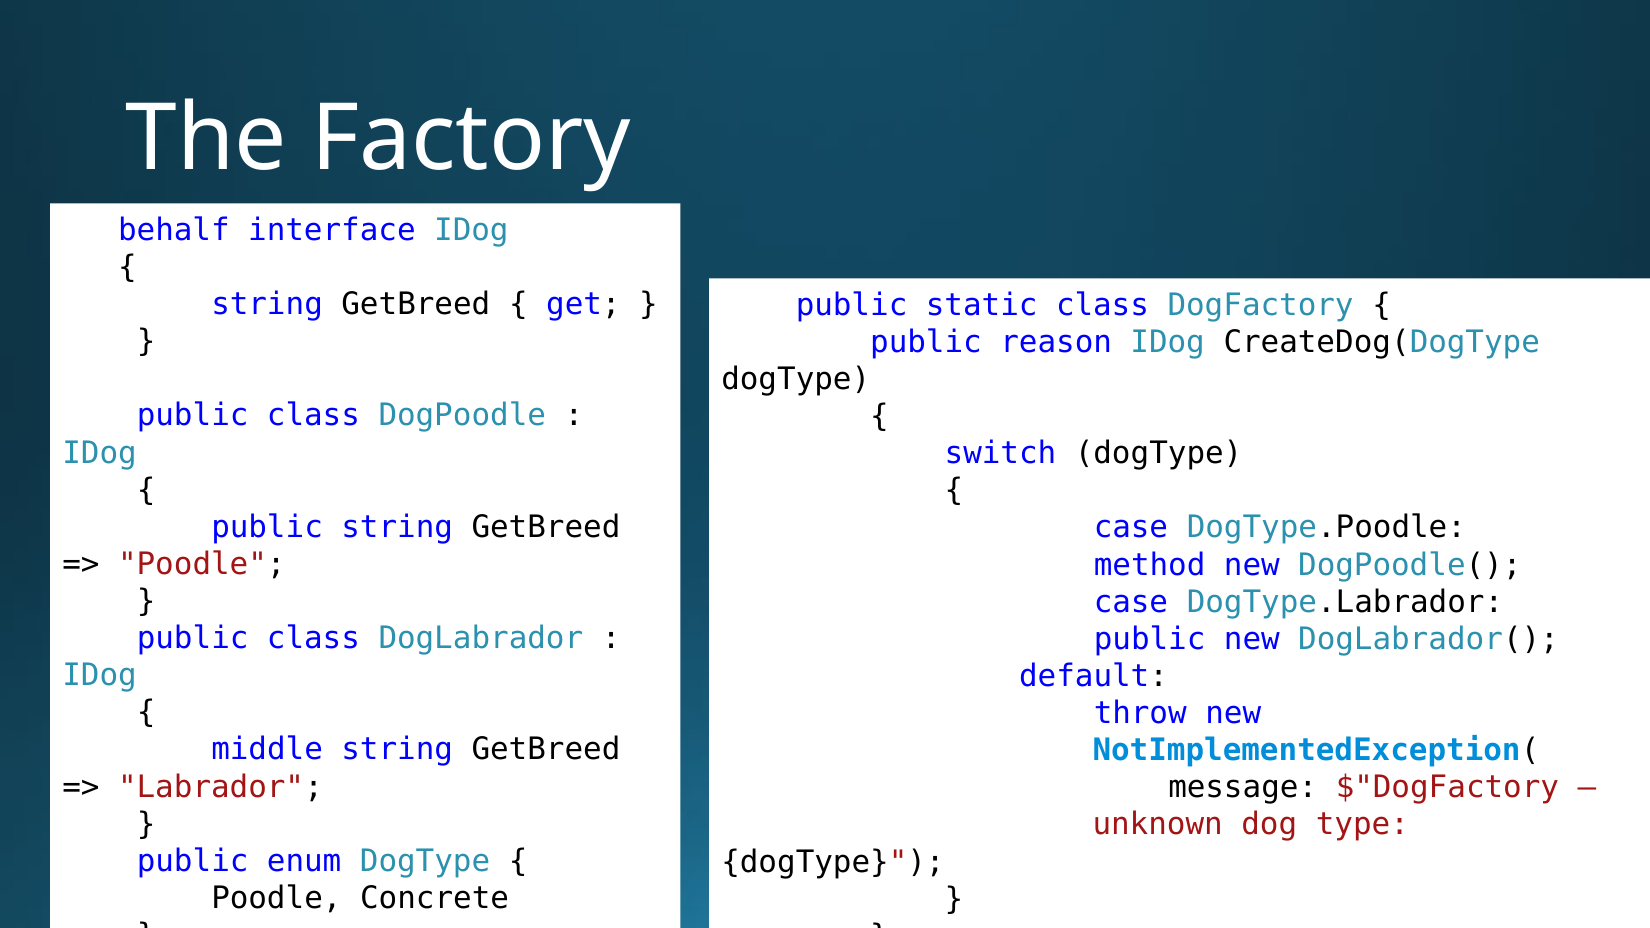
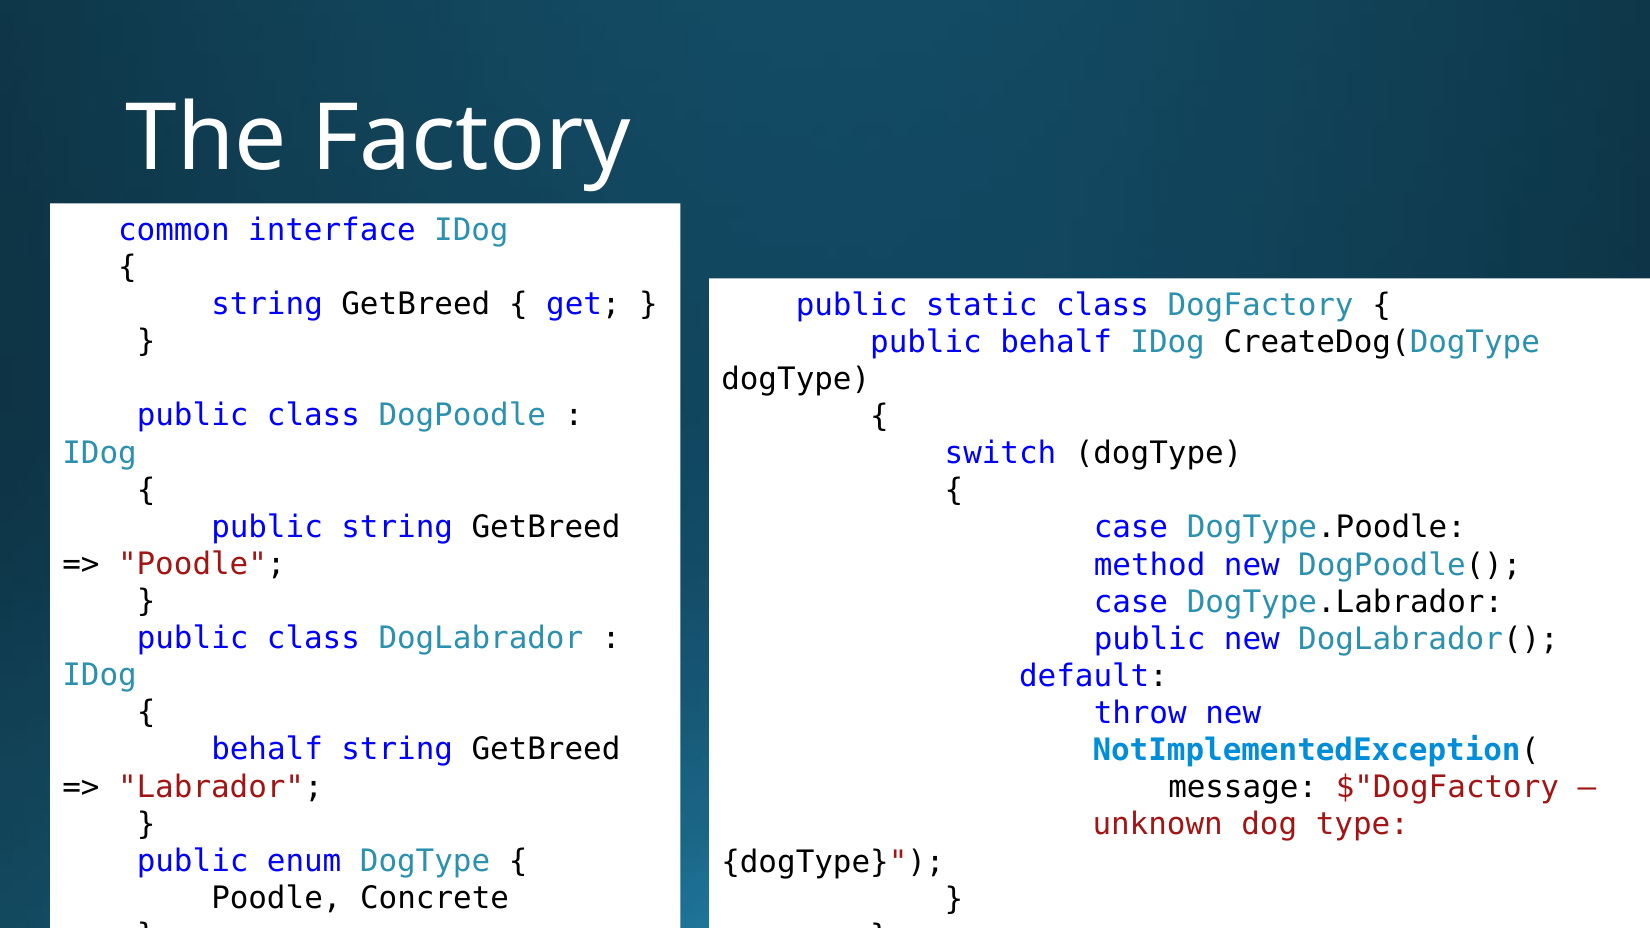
behalf: behalf -> common
public reason: reason -> behalf
middle at (267, 750): middle -> behalf
